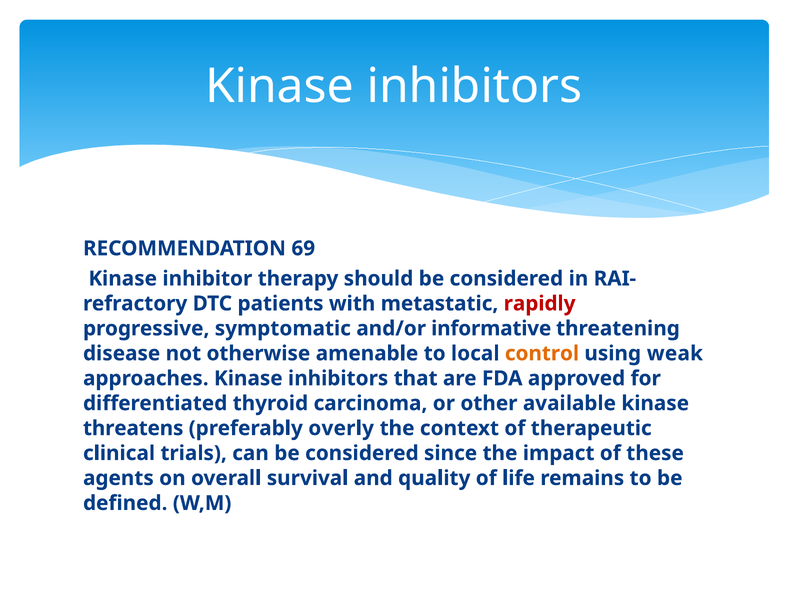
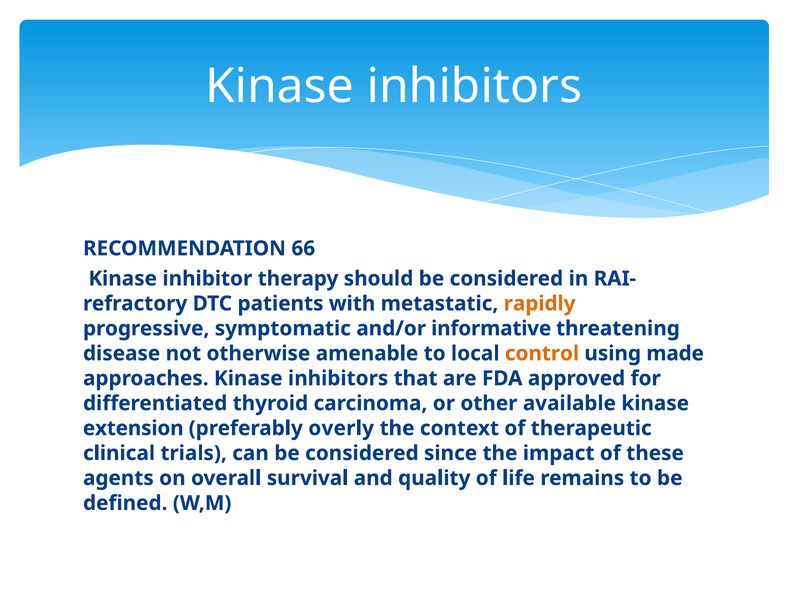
69: 69 -> 66
rapidly colour: red -> orange
weak: weak -> made
threatens: threatens -> extension
